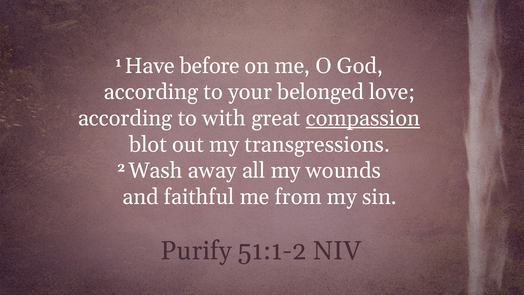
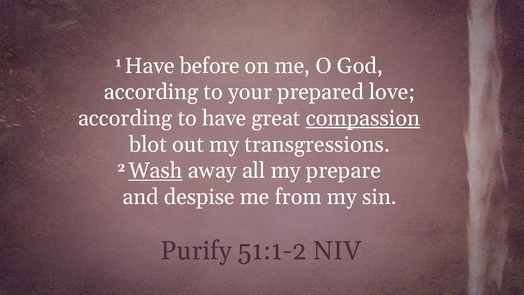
belonged: belonged -> prepared
to with: with -> have
Wash underline: none -> present
wounds: wounds -> prepare
faithful: faithful -> despise
